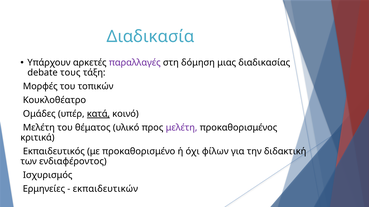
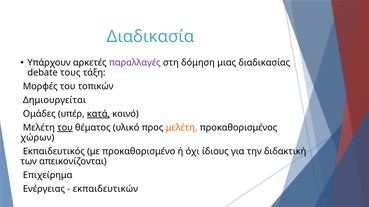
Κουκλοθέατρο: Κουκλοθέατρο -> Δημιουργείται
του at (65, 128) underline: none -> present
μελέτη at (182, 128) colour: purple -> orange
κριτικά: κριτικά -> χώρων
φίλων: φίλων -> ίδιους
ενδιαφέροντος: ενδιαφέροντος -> απεικονίζονται
Ισχυρισμός: Ισχυρισμός -> Επιχείρημα
Ερμηνείες: Ερμηνείες -> Ενέργειας
